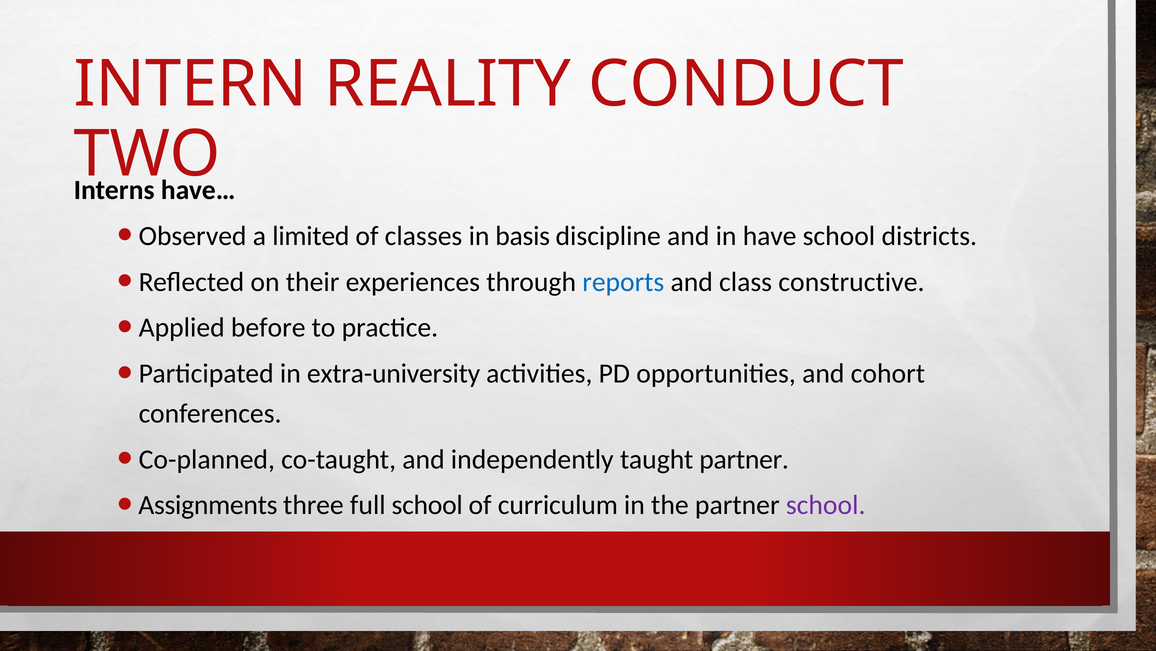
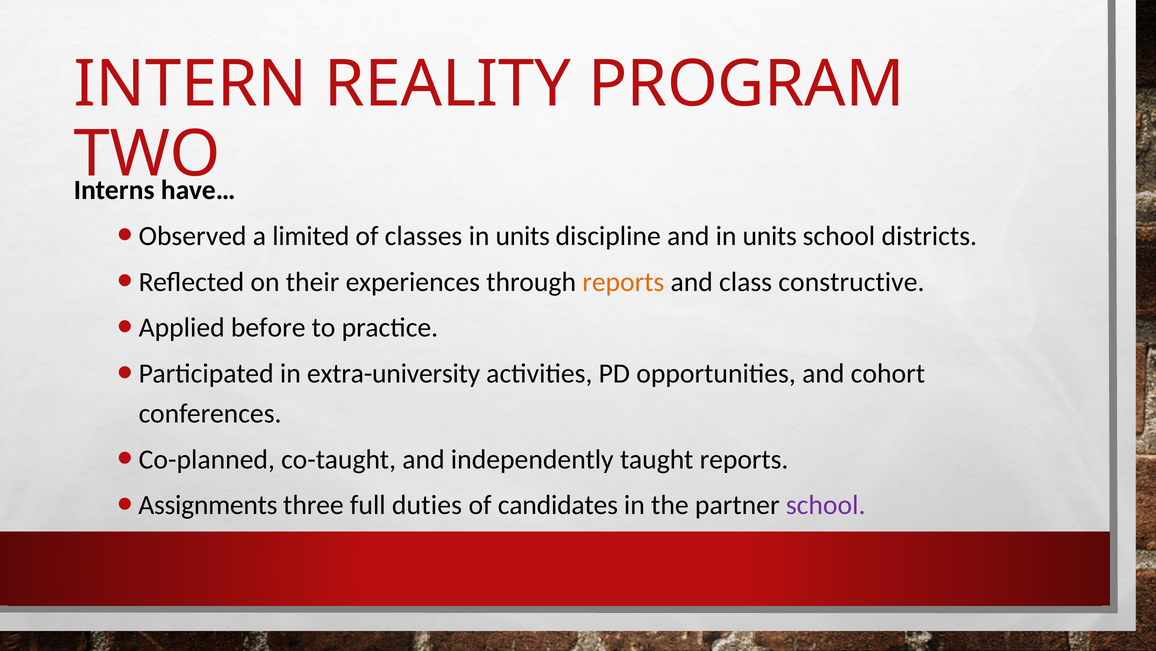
CONDUCT: CONDUCT -> PROGRAM
classes in basis: basis -> units
and in have: have -> units
reports at (623, 282) colour: blue -> orange
taught partner: partner -> reports
full school: school -> duties
curriculum: curriculum -> candidates
